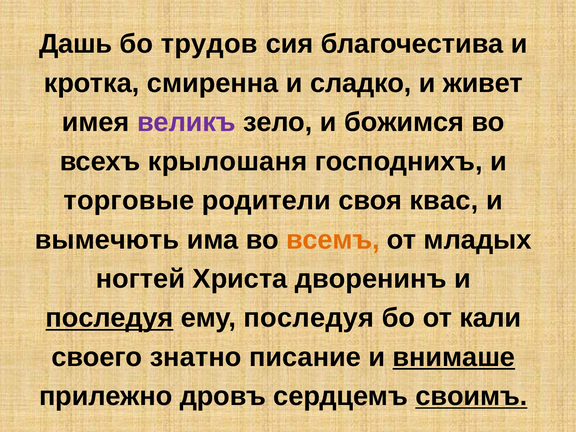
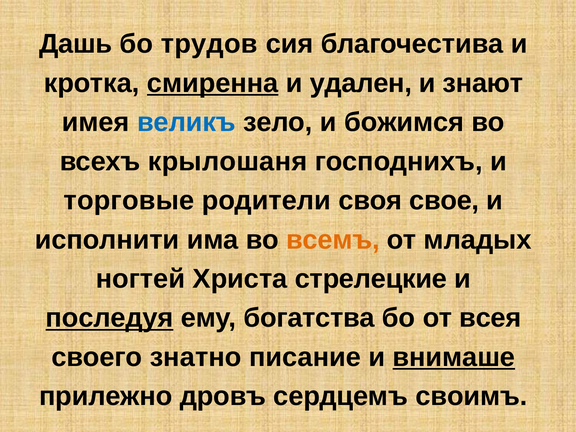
смиренна underline: none -> present
сладко: сладко -> удален
живет: живет -> знают
великъ colour: purple -> blue
квас: квас -> свое
вымечють: вымечють -> исполнити
дворенинъ: дворенинъ -> стрелецкие
ему последуя: последуя -> богатства
кали: кали -> всея
своимъ underline: present -> none
